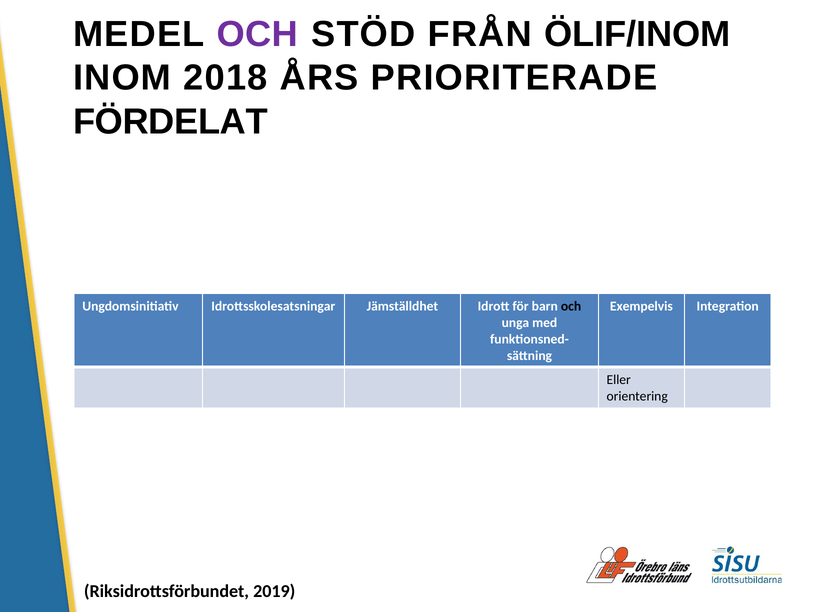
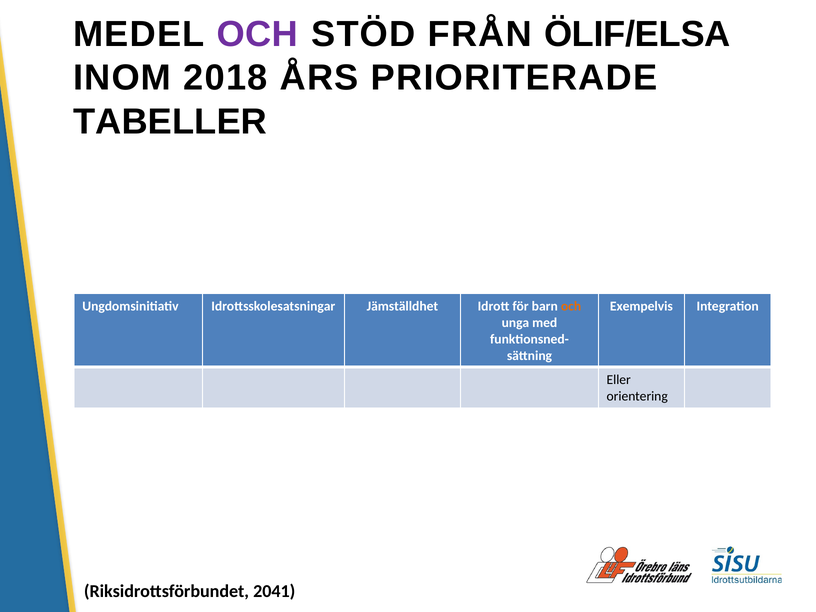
ÖLIF/INOM: ÖLIF/INOM -> ÖLIF/ELSA
FÖRDELAT: FÖRDELAT -> TABELLER
och at (571, 306) colour: black -> orange
2019: 2019 -> 2041
